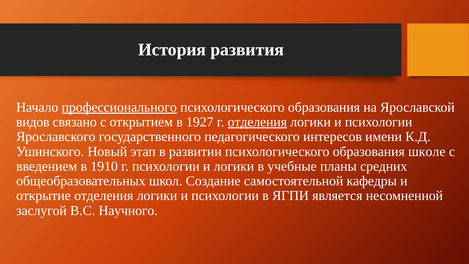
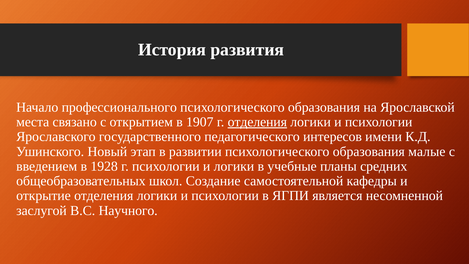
профессионального underline: present -> none
видов: видов -> места
1927: 1927 -> 1907
школе: школе -> малые
1910: 1910 -> 1928
